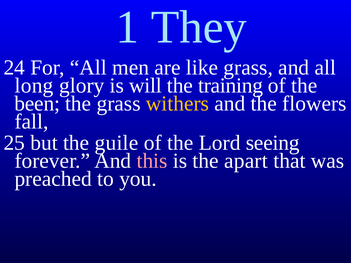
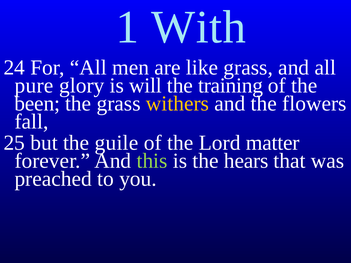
They: They -> With
long: long -> pure
seeing: seeing -> matter
this colour: pink -> light green
apart: apart -> hears
